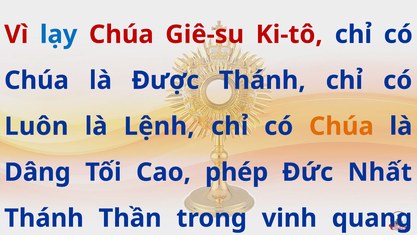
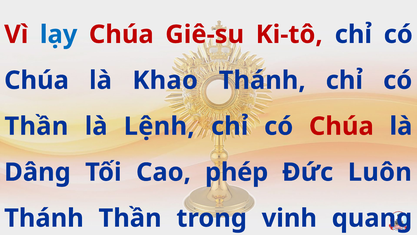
Được: Được -> Khao
Luôn at (36, 126): Luôn -> Thần
Chúa at (341, 126) colour: orange -> red
Nhất: Nhất -> Luôn
